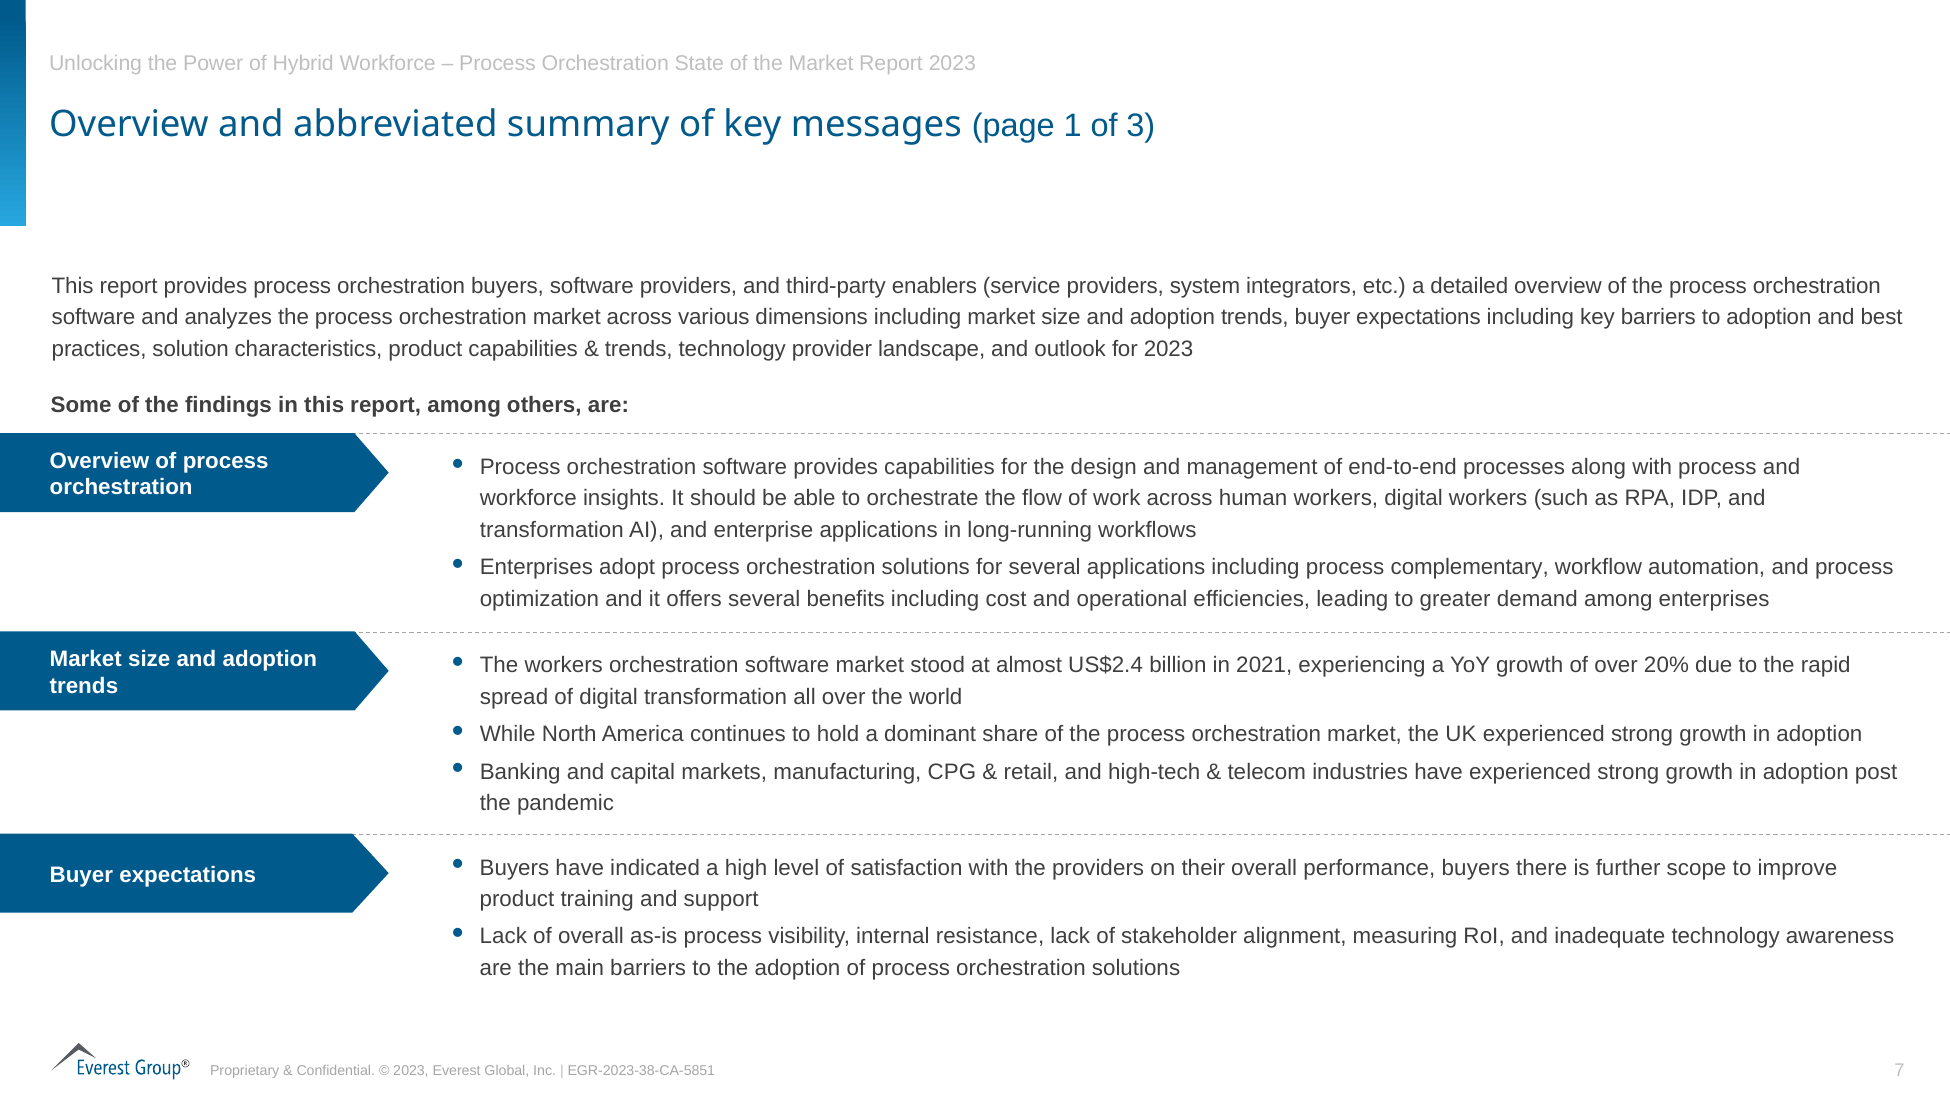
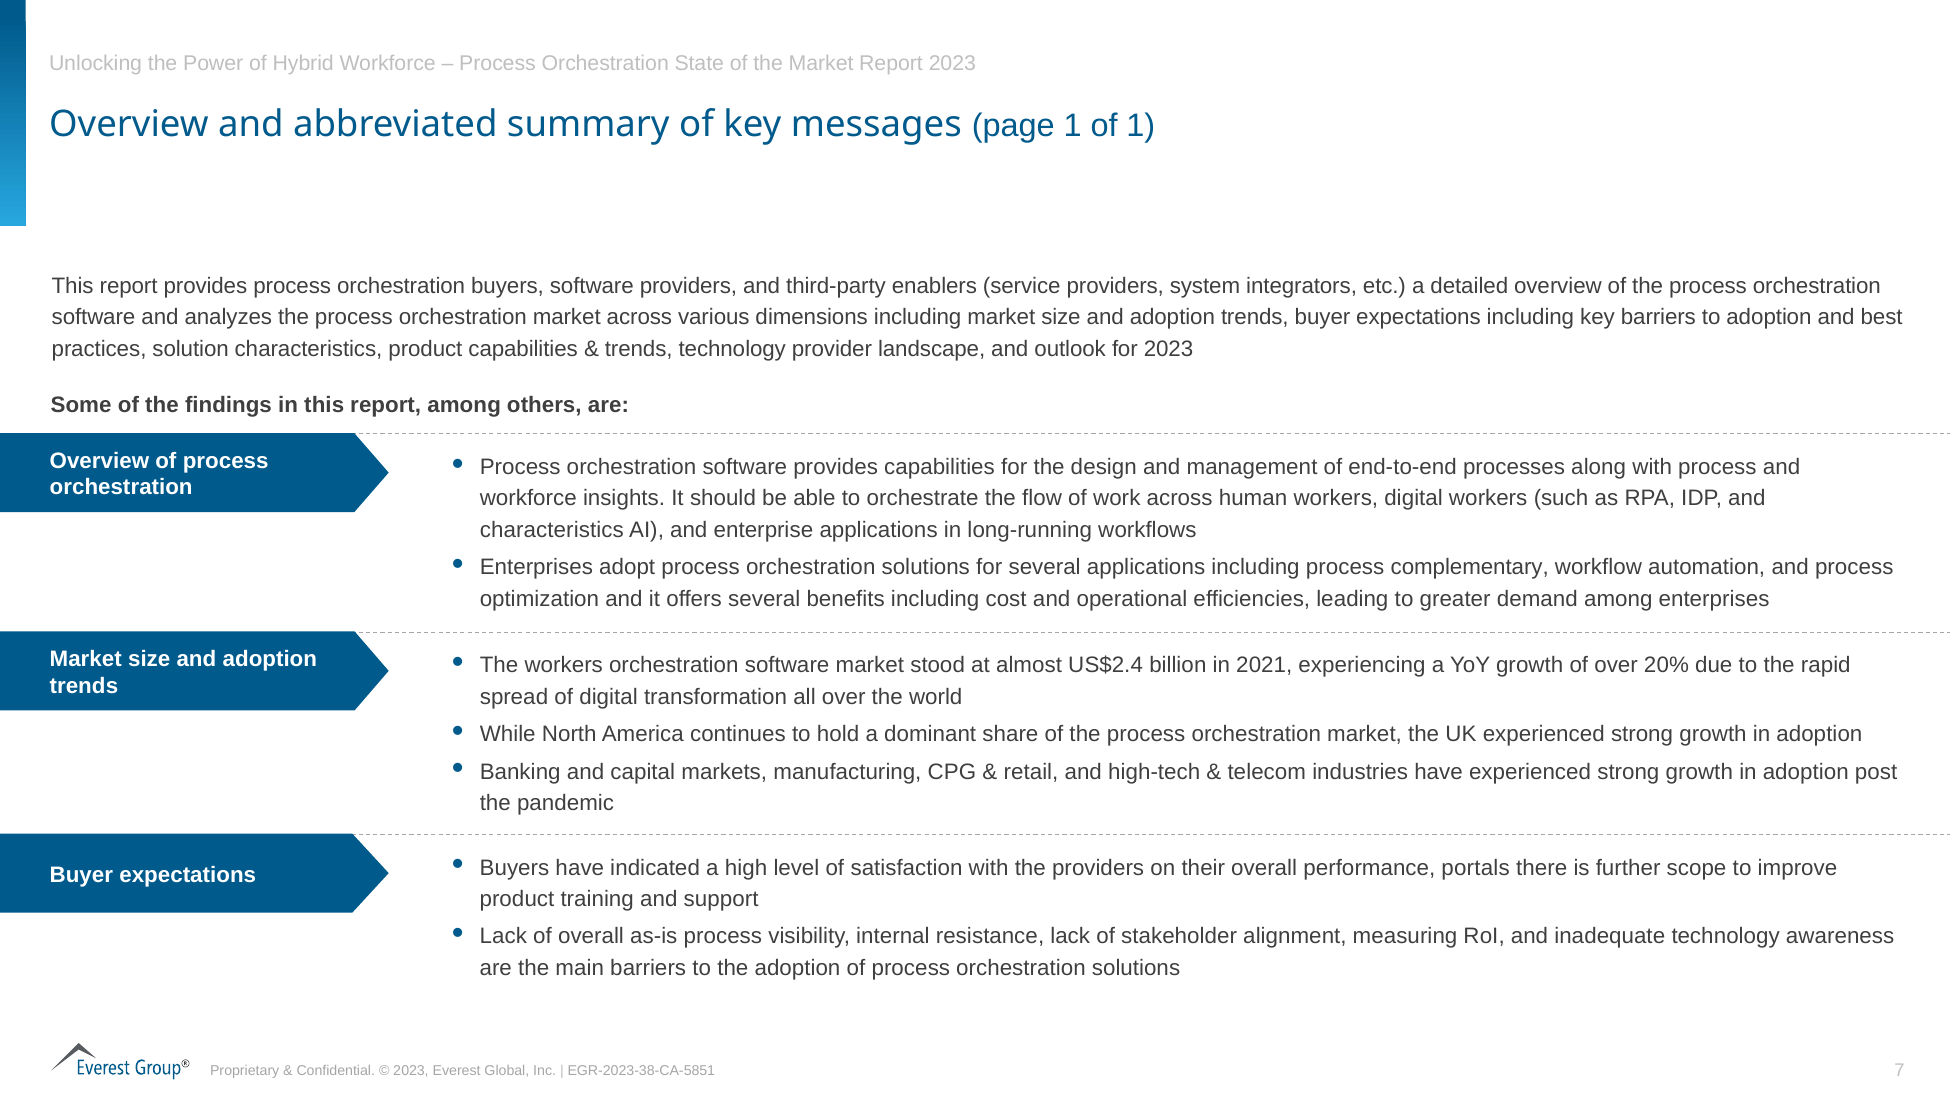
of 3: 3 -> 1
transformation at (552, 530): transformation -> characteristics
performance buyers: buyers -> portals
